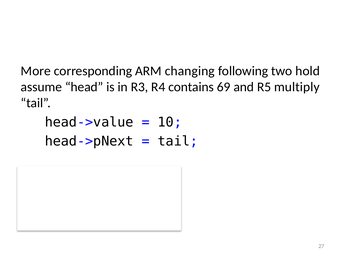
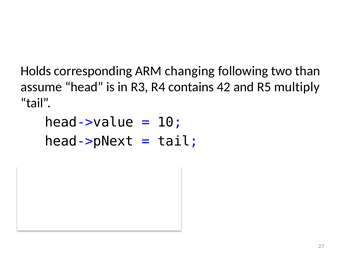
More: More -> Holds
hold: hold -> than
69: 69 -> 42
